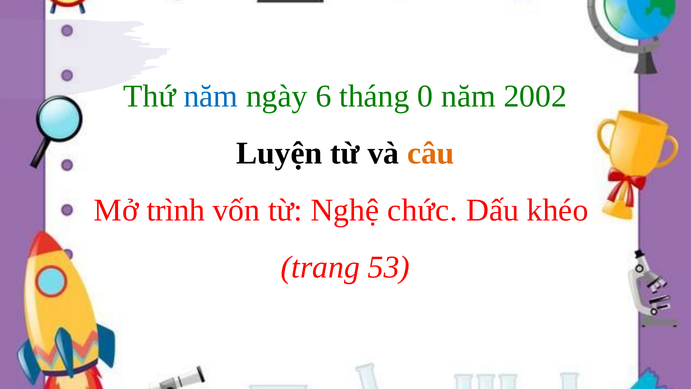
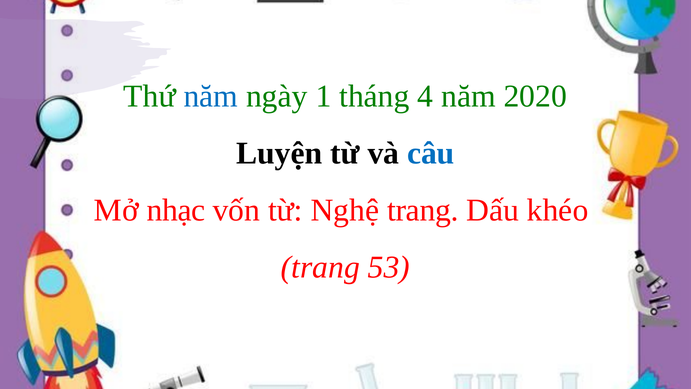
6: 6 -> 1
0: 0 -> 4
2002: 2002 -> 2020
câu colour: orange -> blue
trình: trình -> nhạc
Nghệ chức: chức -> trang
